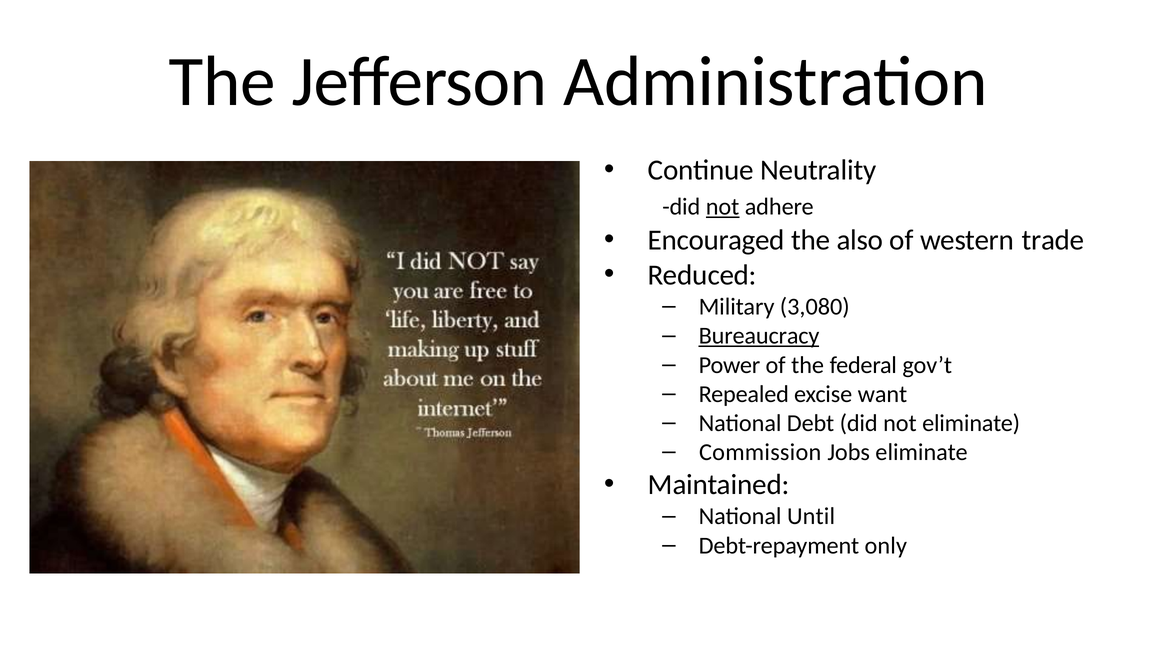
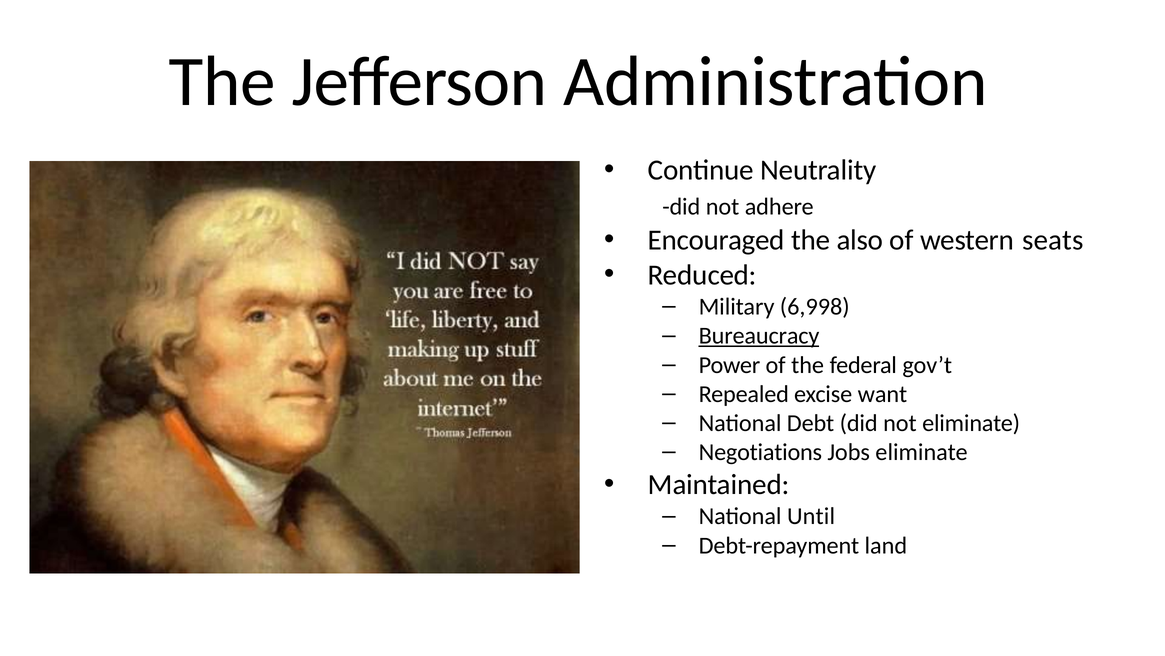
not at (723, 207) underline: present -> none
trade: trade -> seats
3,080: 3,080 -> 6,998
Commission: Commission -> Negotiations
only: only -> land
